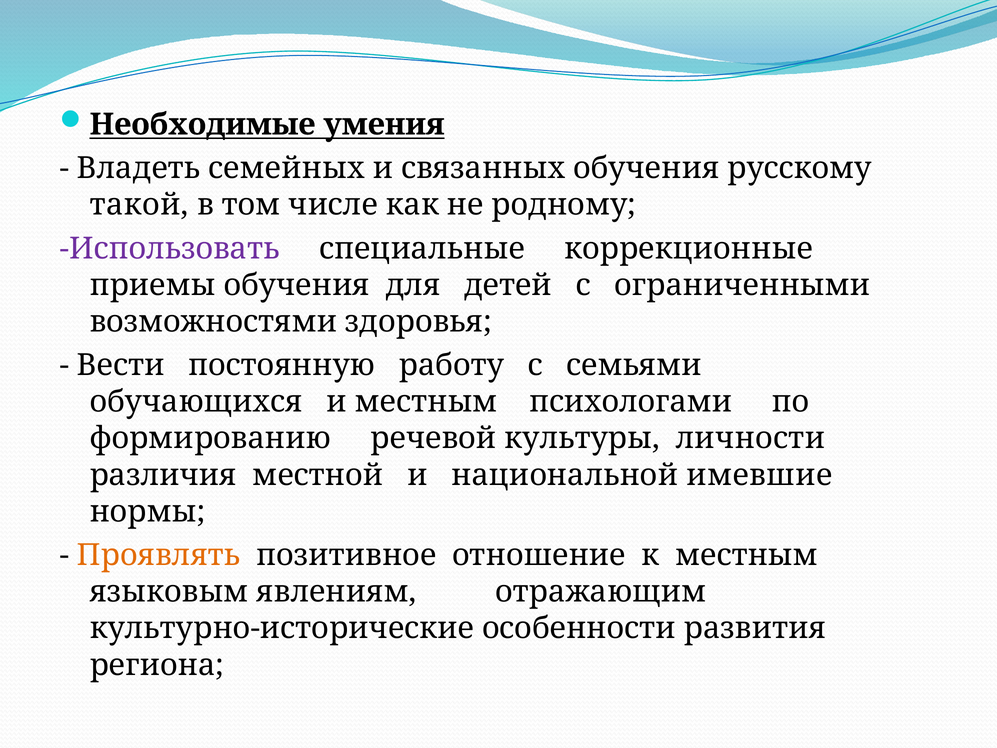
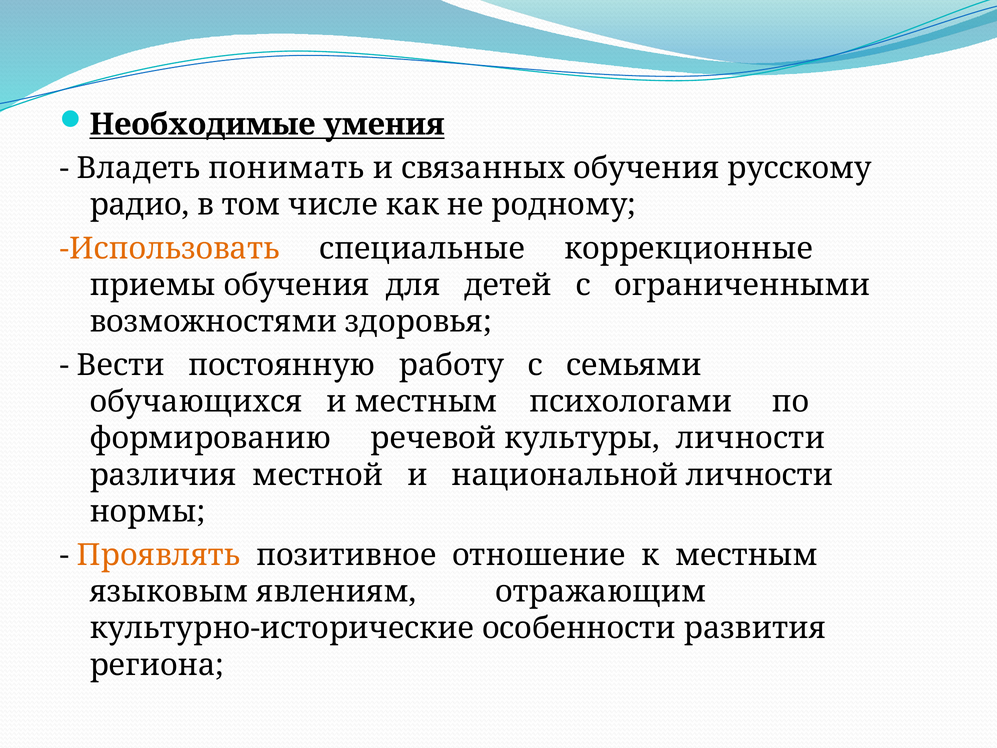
семейных: семейных -> понимать
такой: такой -> радио
Использовать colour: purple -> orange
национальной имевшие: имевшие -> личности
